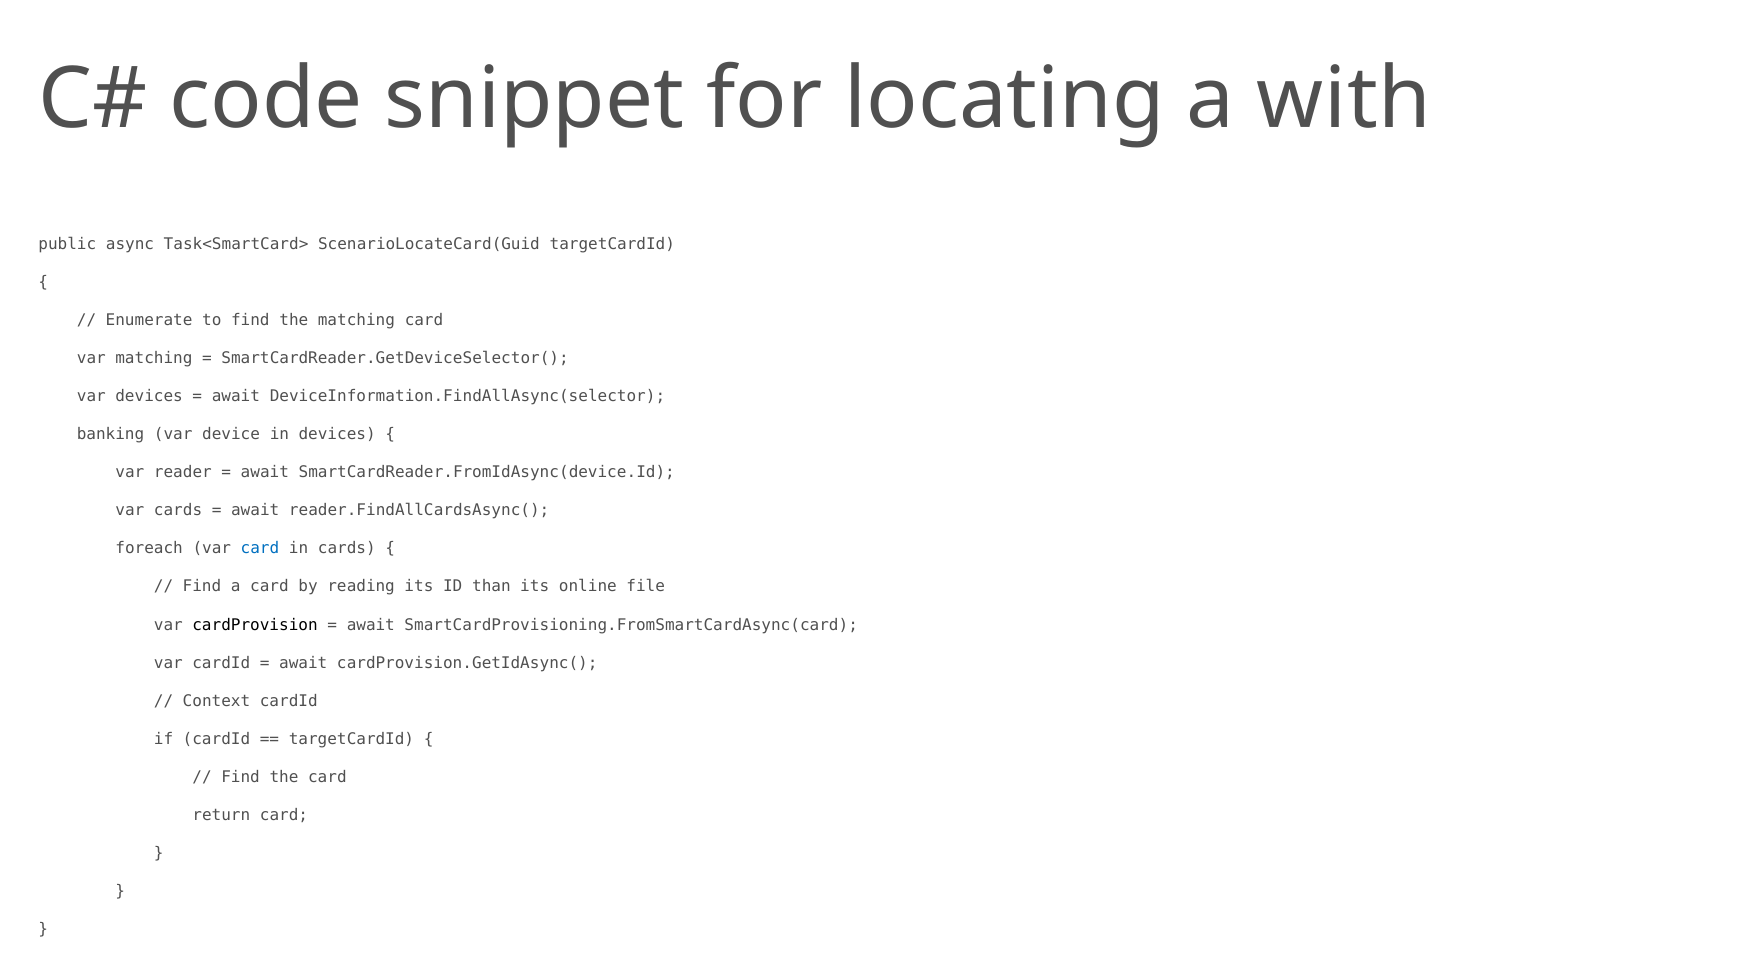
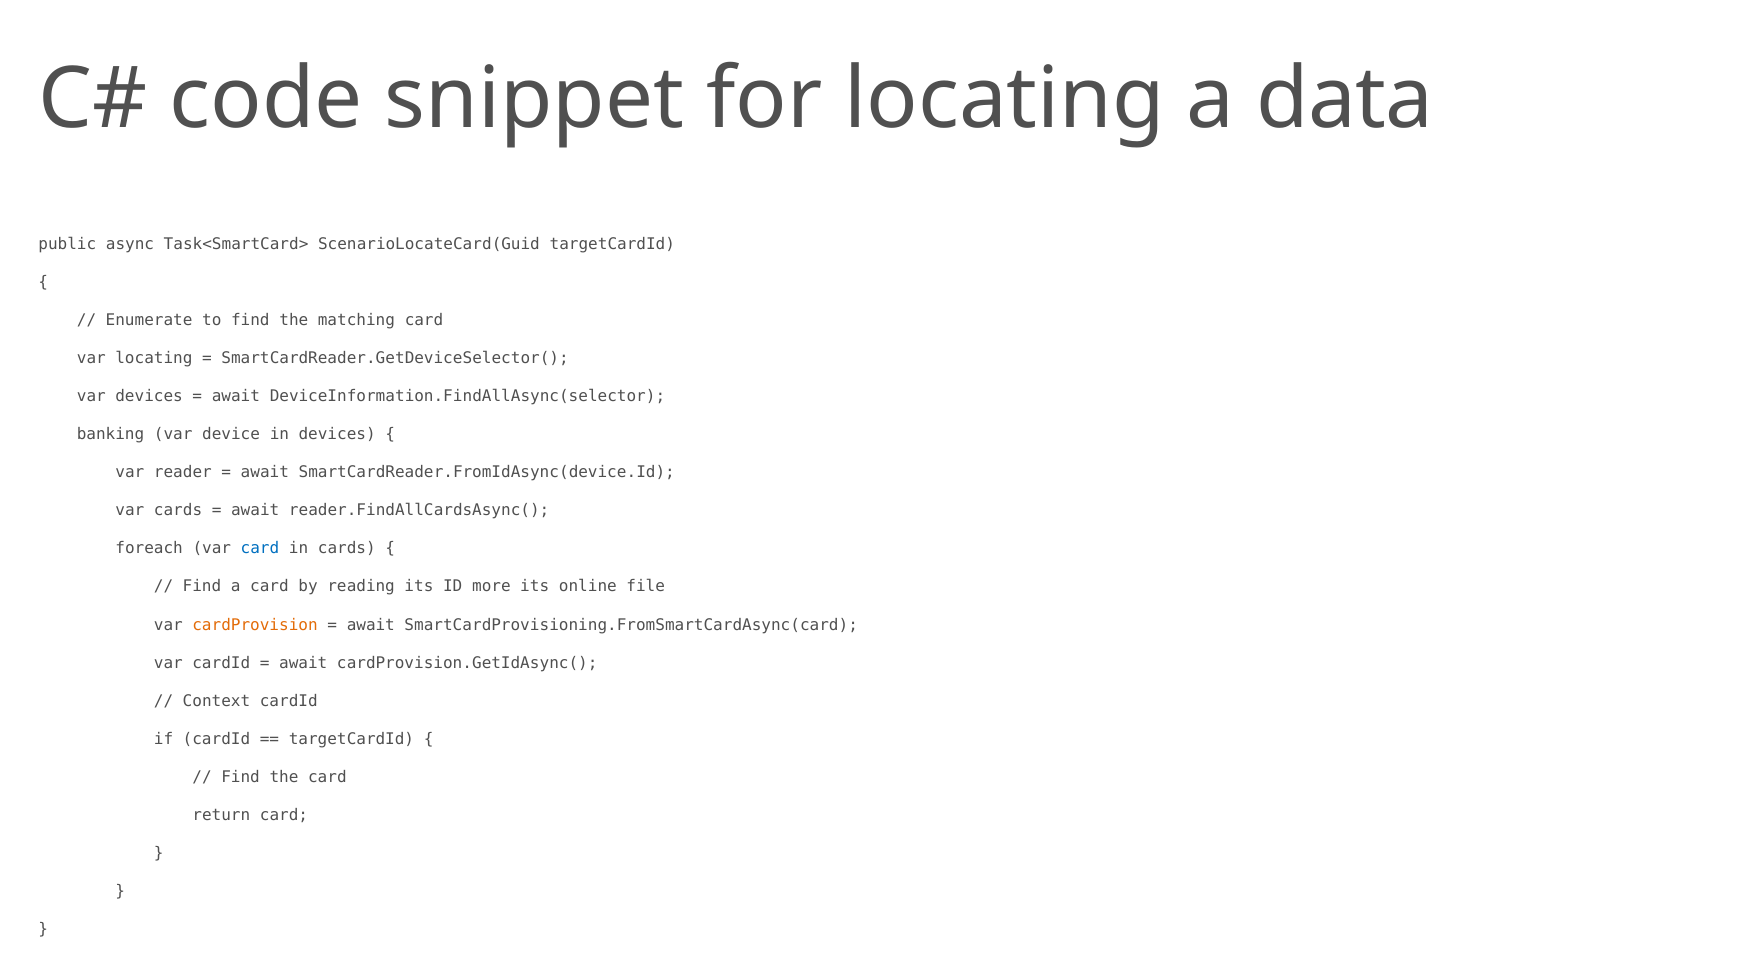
with: with -> data
var matching: matching -> locating
than: than -> more
cardProvision colour: black -> orange
